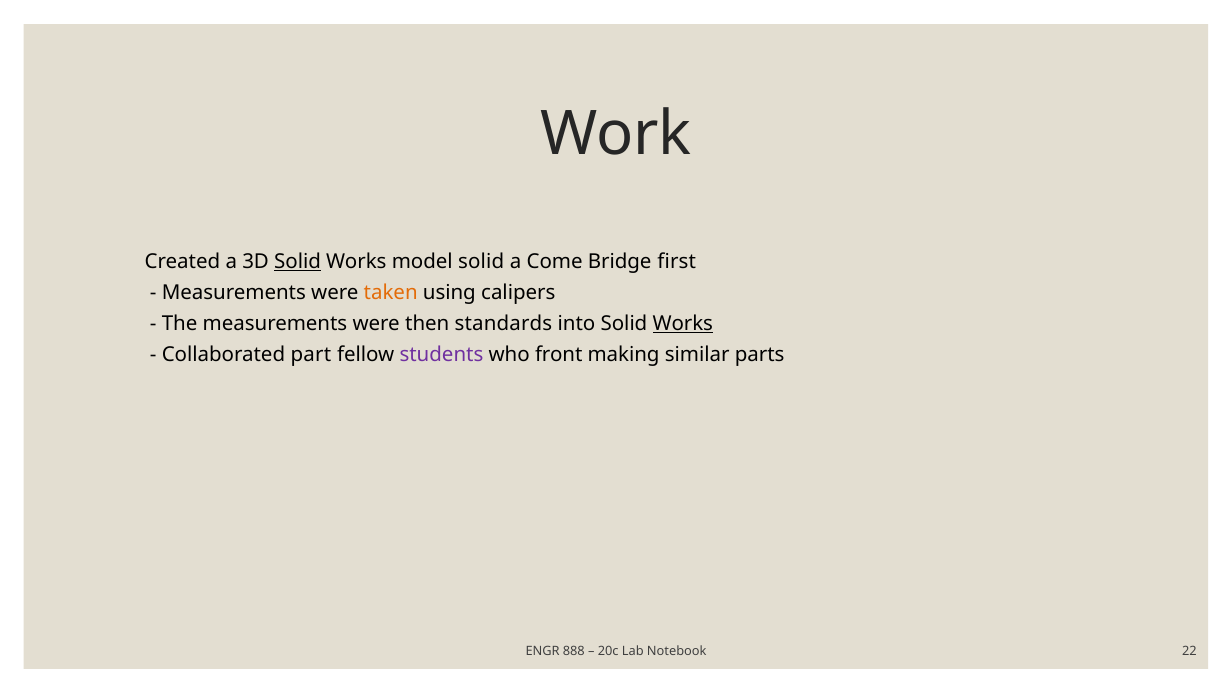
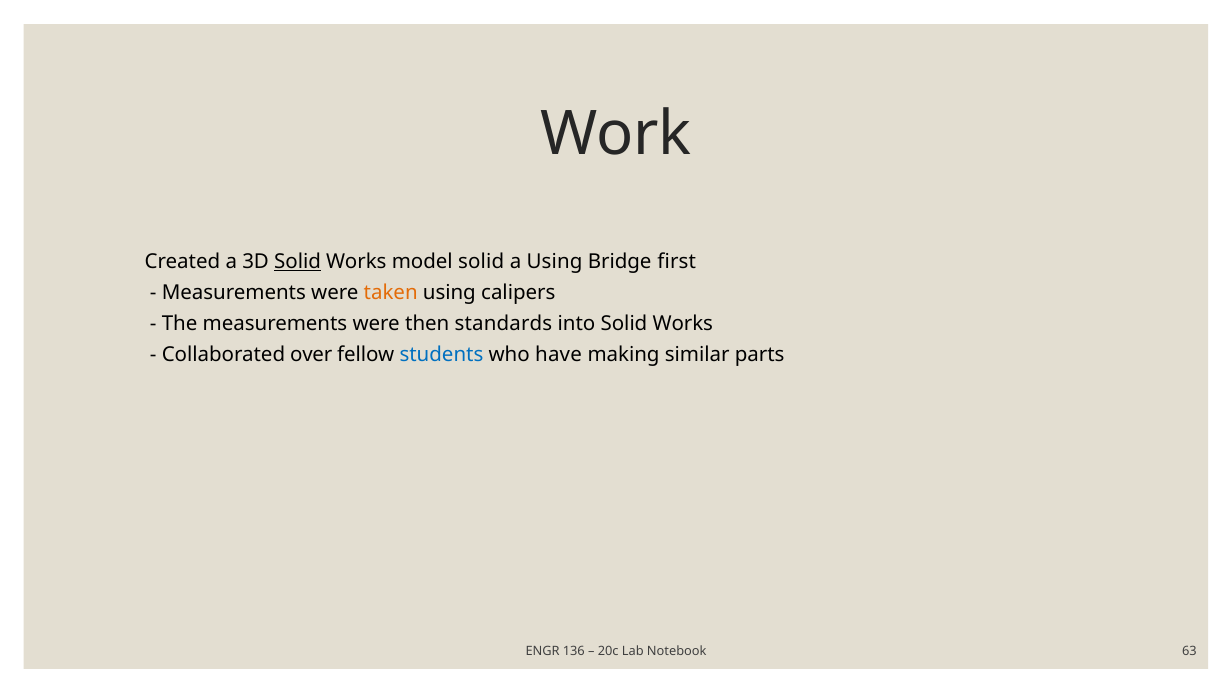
a Come: Come -> Using
Works at (683, 324) underline: present -> none
part: part -> over
students colour: purple -> blue
front: front -> have
888: 888 -> 136
22: 22 -> 63
